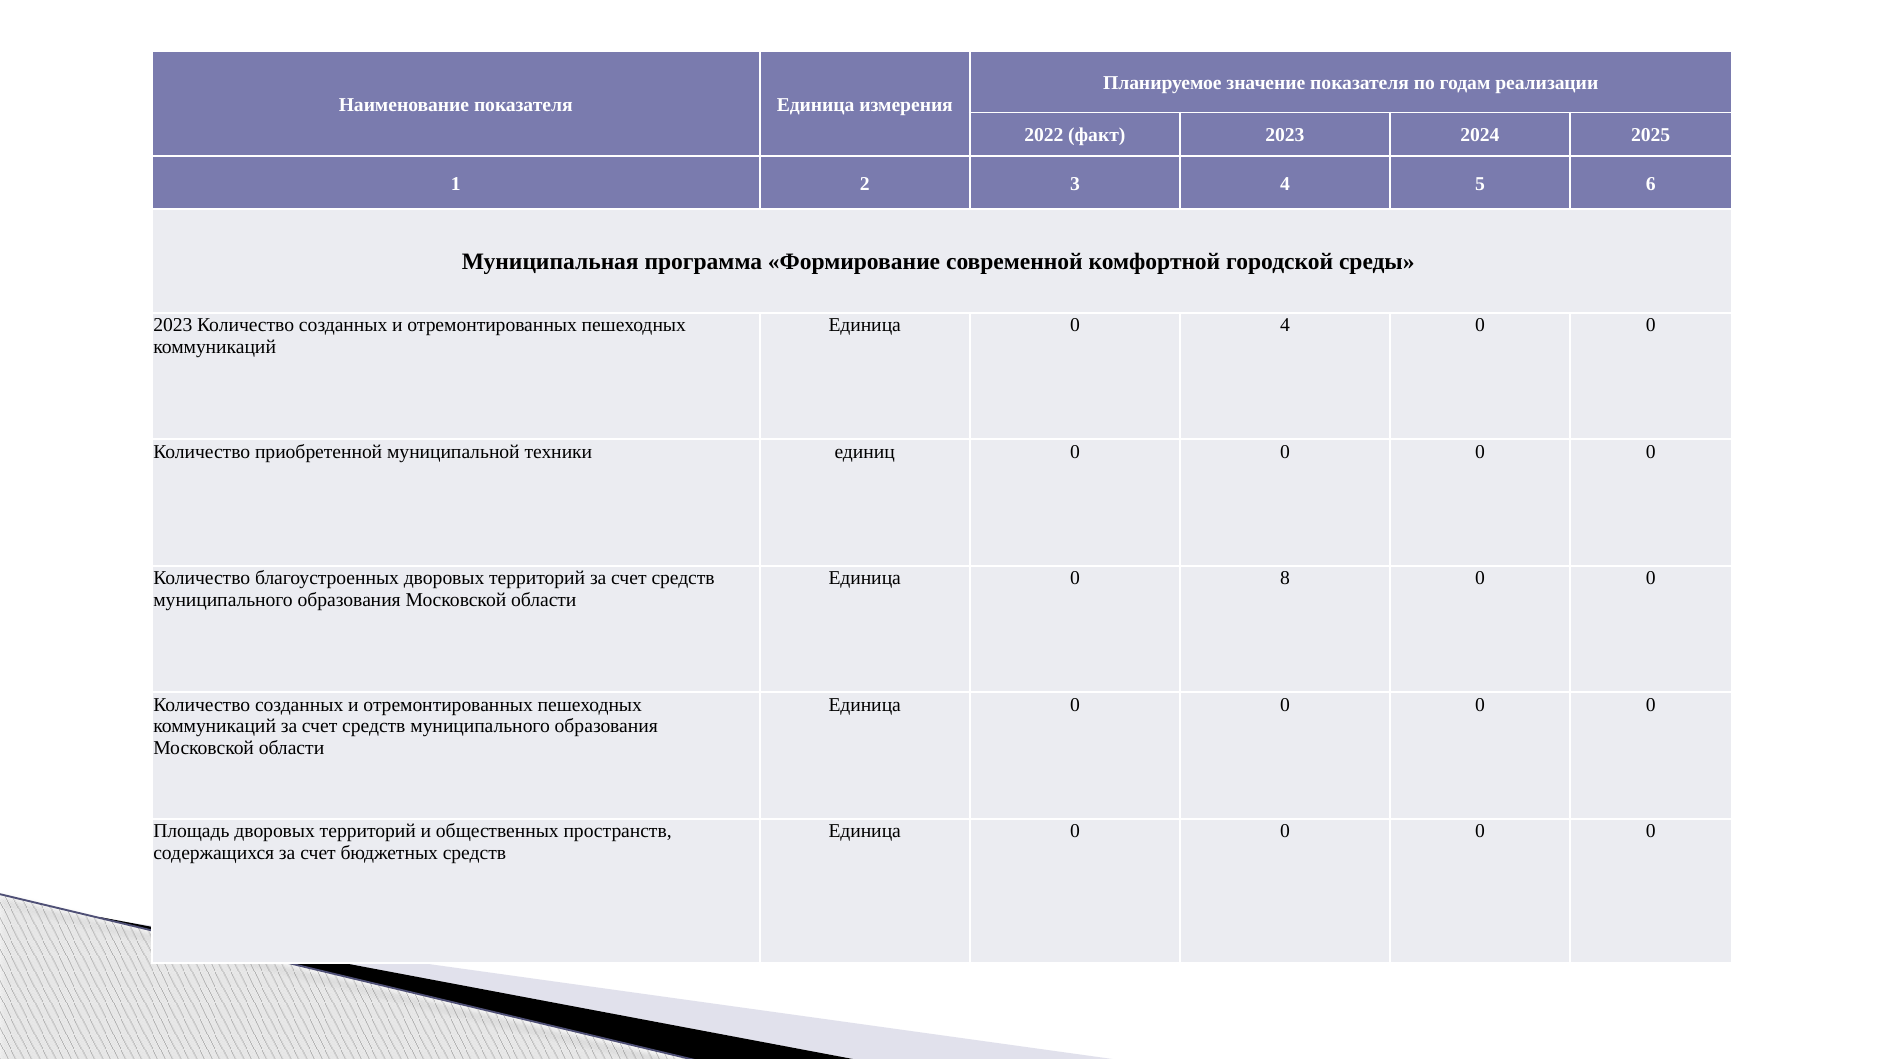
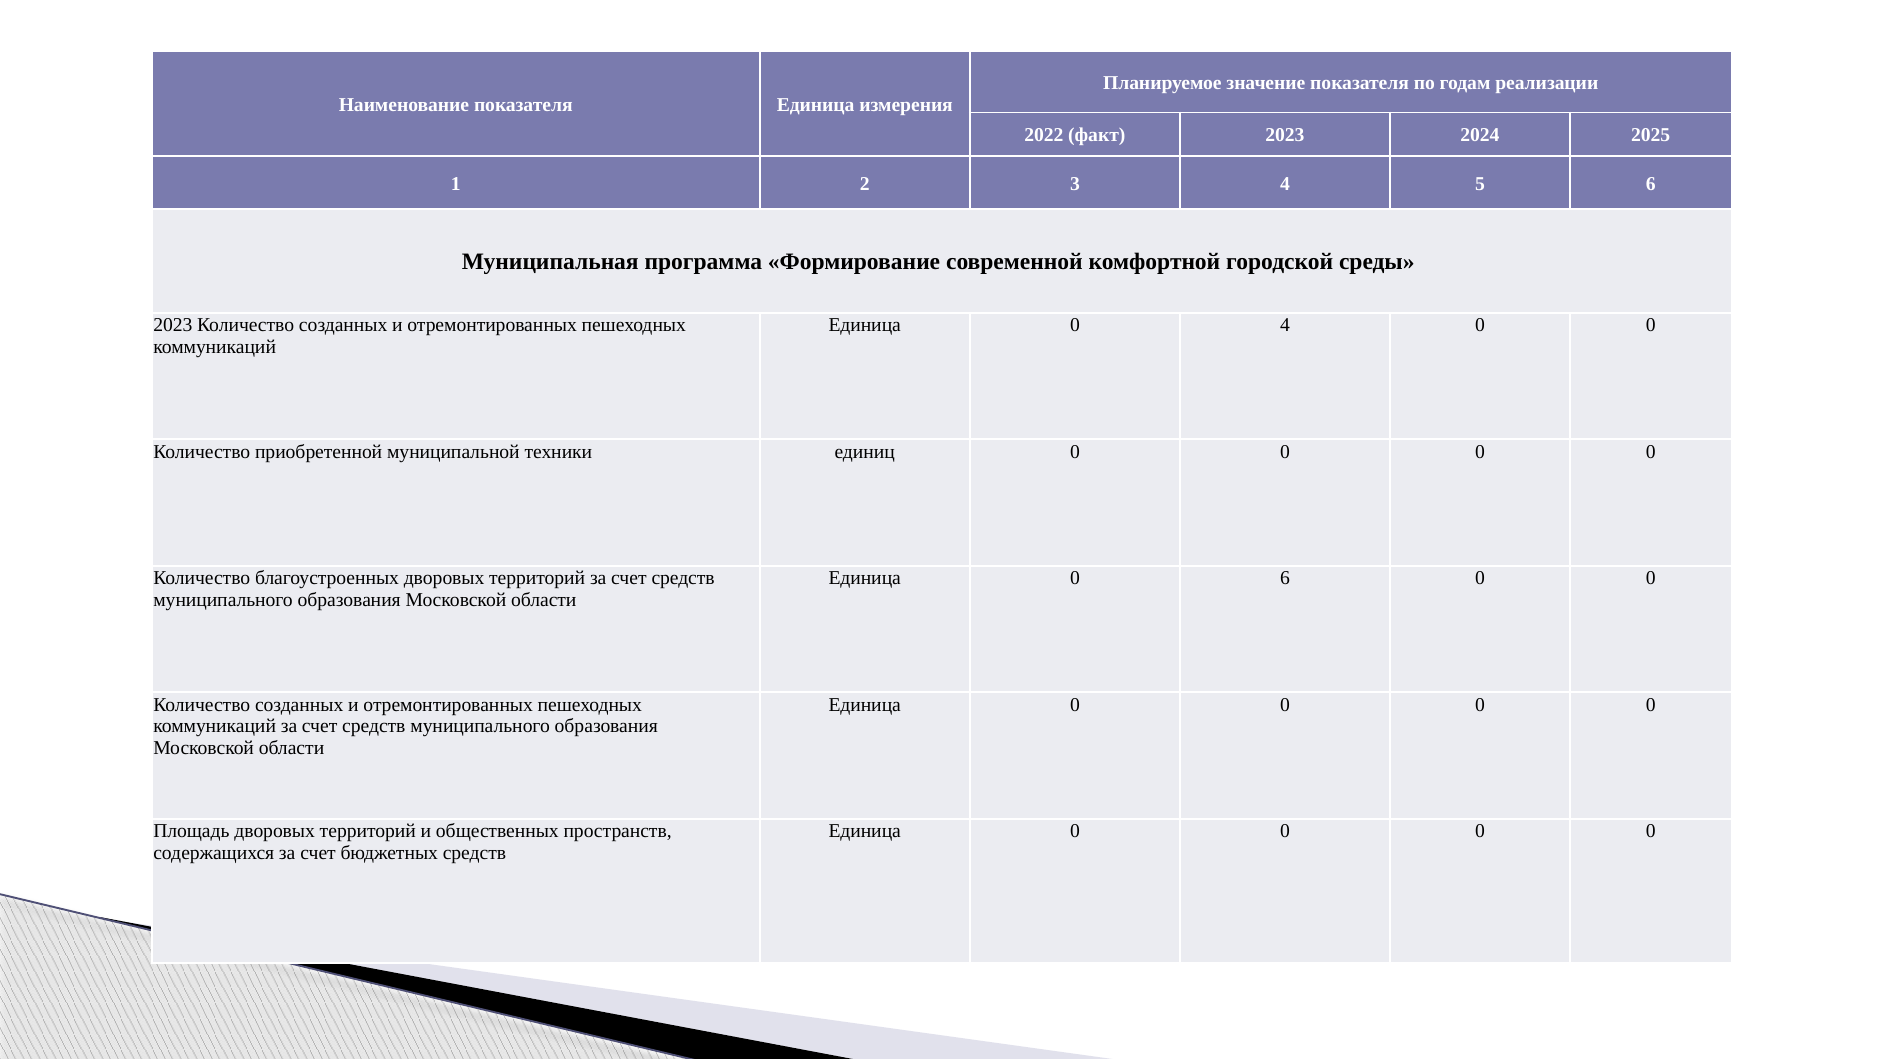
0 8: 8 -> 6
